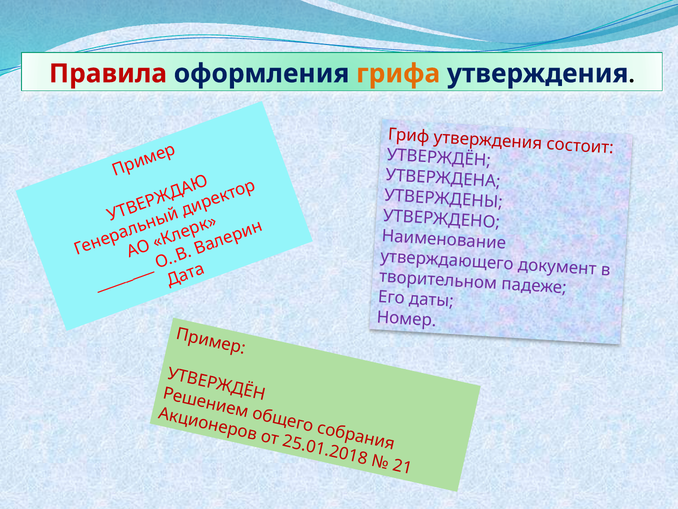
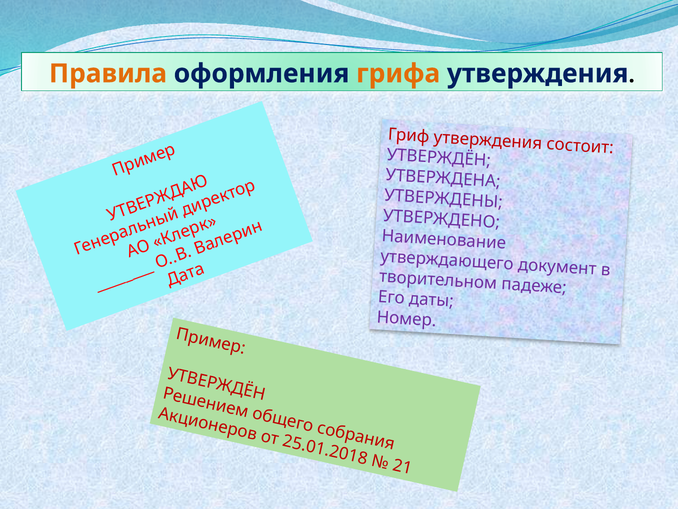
Правила colour: red -> orange
